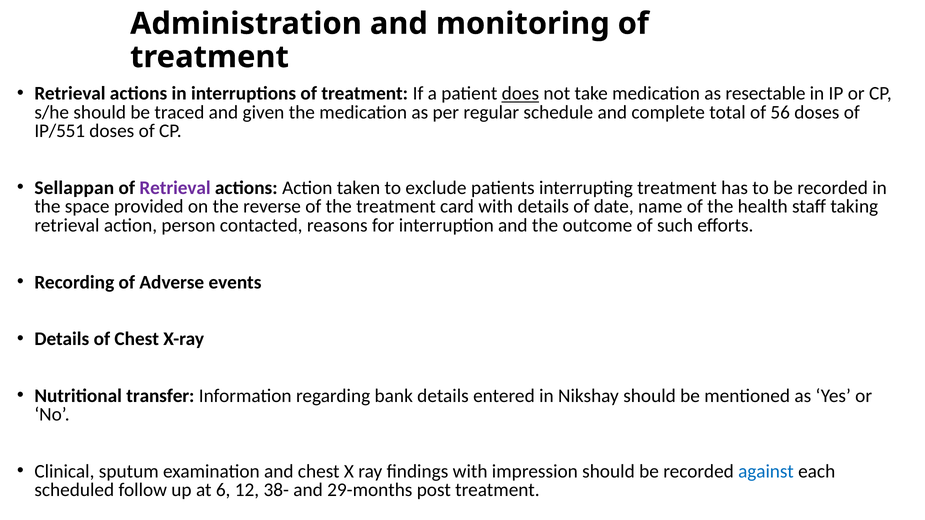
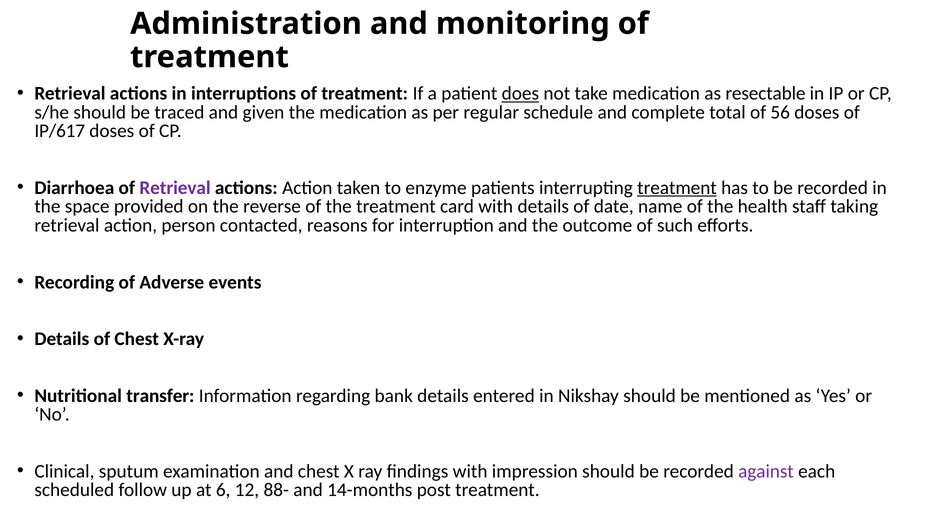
IP/551: IP/551 -> IP/617
Sellappan: Sellappan -> Diarrhoea
exclude: exclude -> enzyme
treatment at (677, 188) underline: none -> present
against colour: blue -> purple
38-: 38- -> 88-
29-months: 29-months -> 14-months
